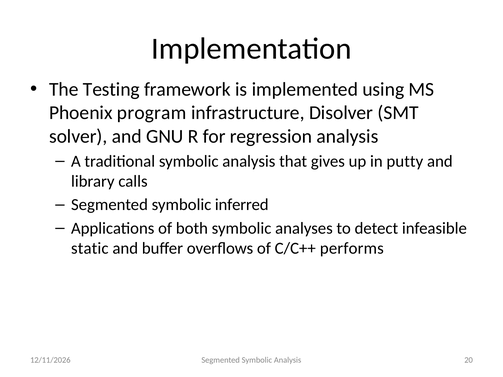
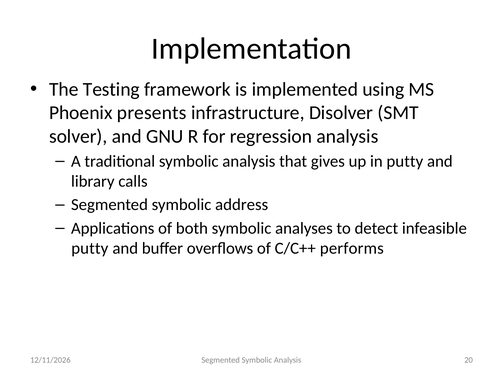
program: program -> presents
inferred: inferred -> address
static at (90, 248): static -> putty
